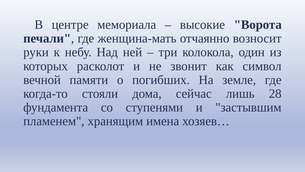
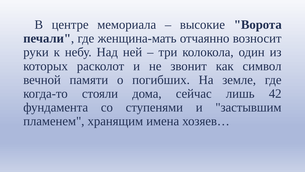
28: 28 -> 42
